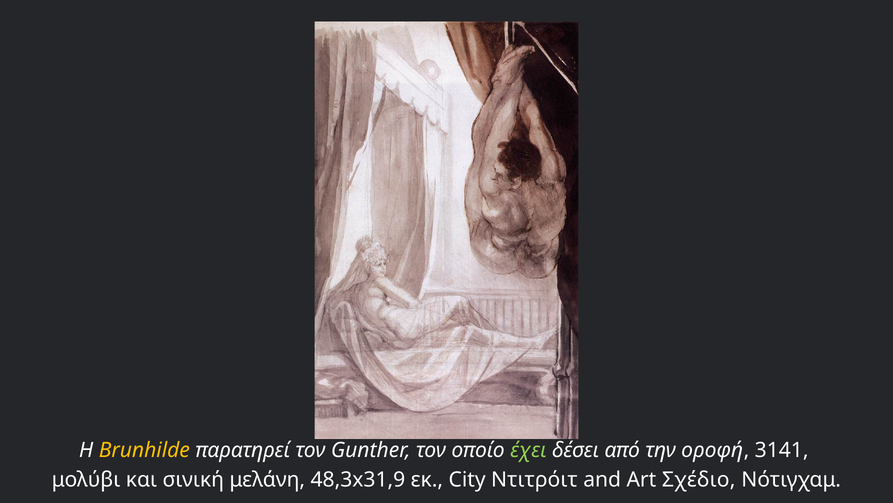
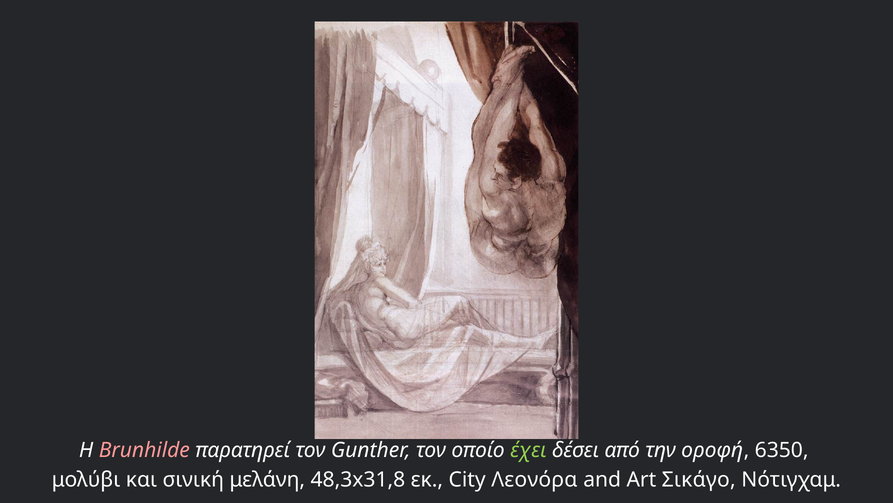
Brunhilde colour: yellow -> pink
3141: 3141 -> 6350
48,3x31,9: 48,3x31,9 -> 48,3x31,8
Ντιτρόιτ: Ντιτρόιτ -> Λεονόρα
Σχέδιο: Σχέδιο -> Σικάγο
